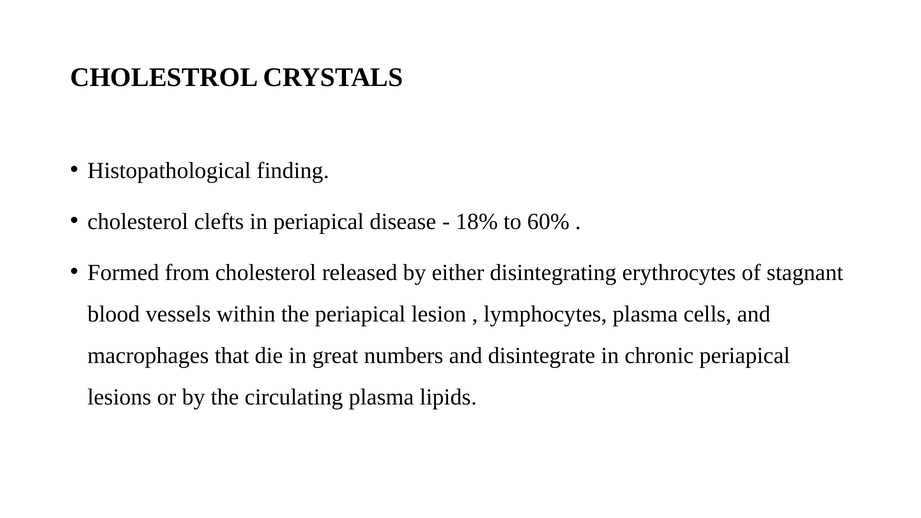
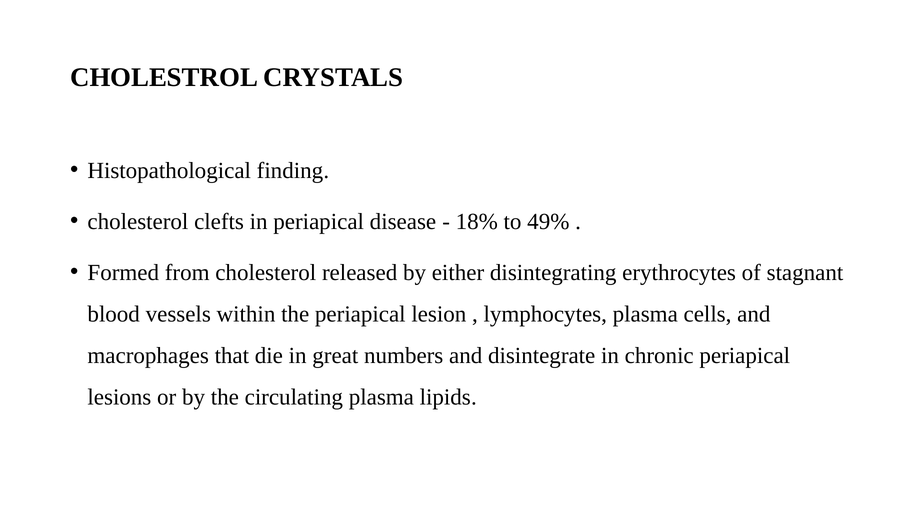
60%: 60% -> 49%
